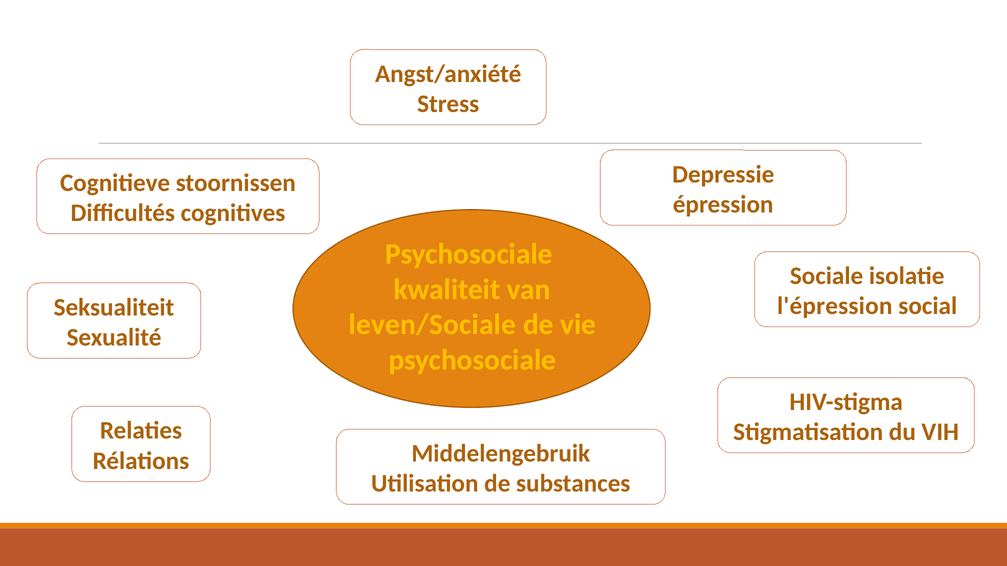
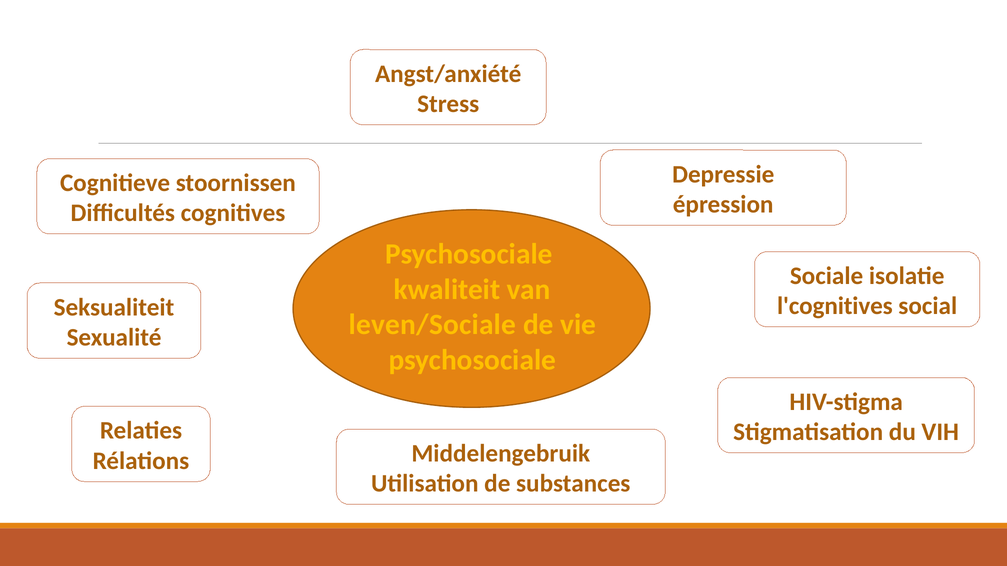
l'épression: l'épression -> l'cognitives
